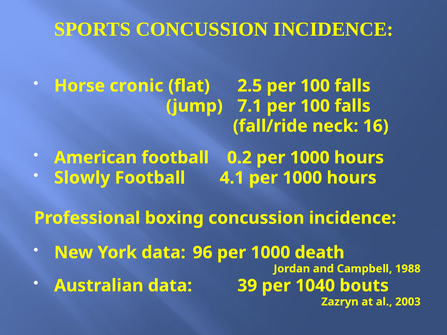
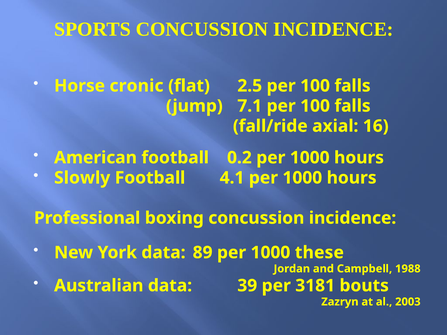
neck: neck -> axial
96: 96 -> 89
death: death -> these
1040: 1040 -> 3181
